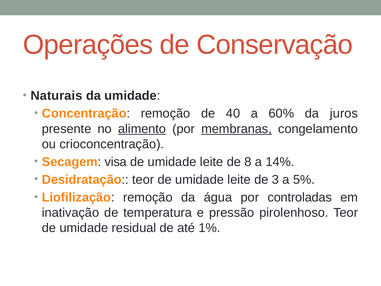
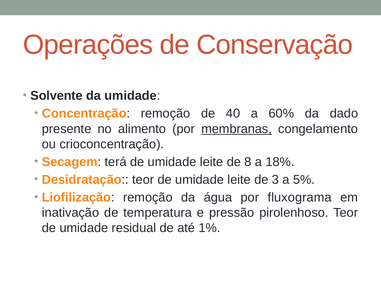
Naturais: Naturais -> Solvente
juros: juros -> dado
alimento underline: present -> none
visa: visa -> terá
14%: 14% -> 18%
controladas: controladas -> fluxograma
